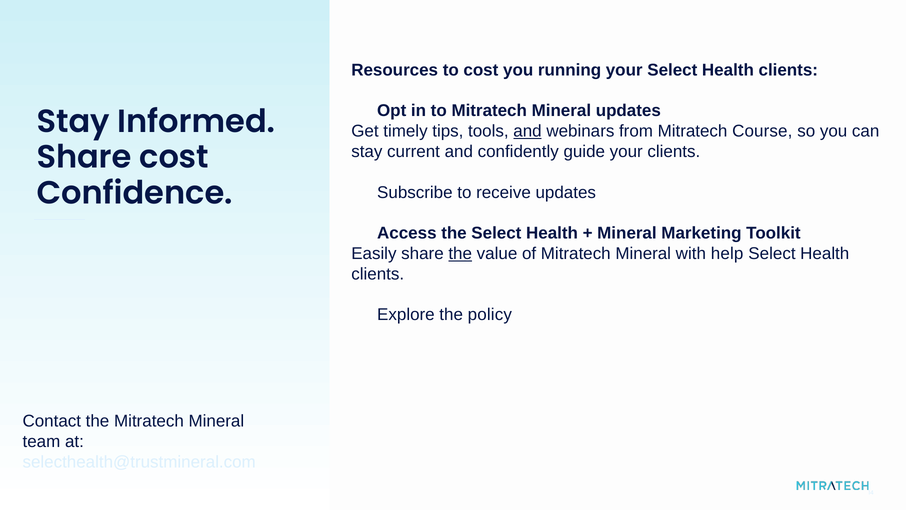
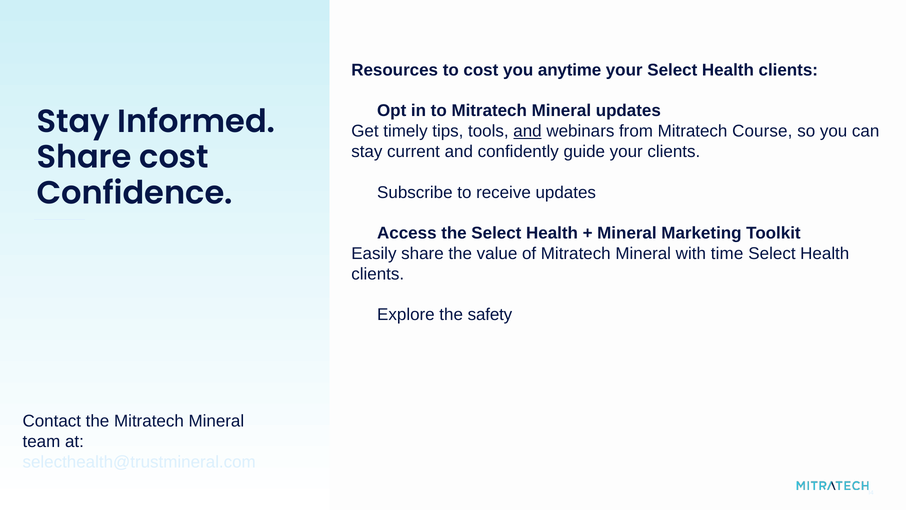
running: running -> anytime
the at (460, 253) underline: present -> none
help: help -> time
policy: policy -> safety
